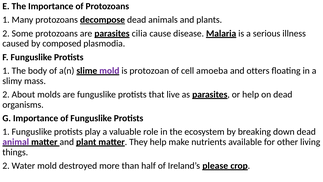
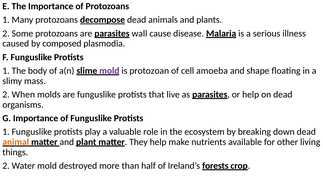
cilia: cilia -> wall
otters: otters -> shape
About: About -> When
animal colour: purple -> orange
please: please -> forests
